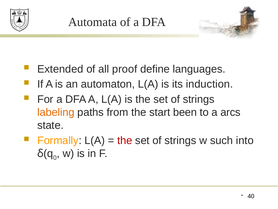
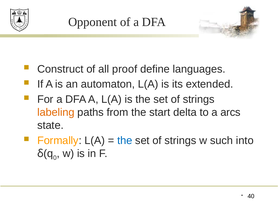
Automata: Automata -> Opponent
Extended: Extended -> Construct
induction: induction -> extended
been: been -> delta
the at (125, 140) colour: red -> blue
